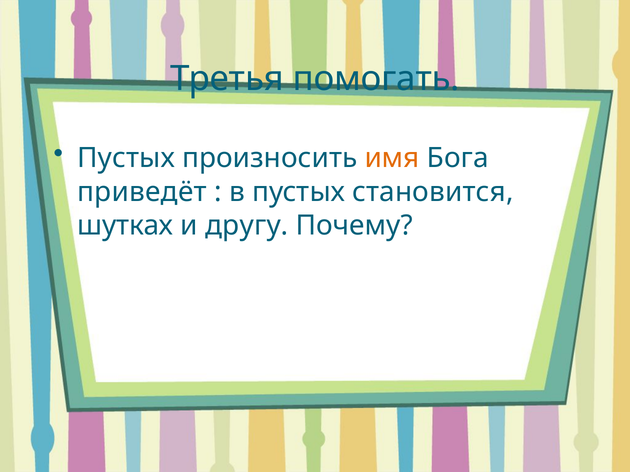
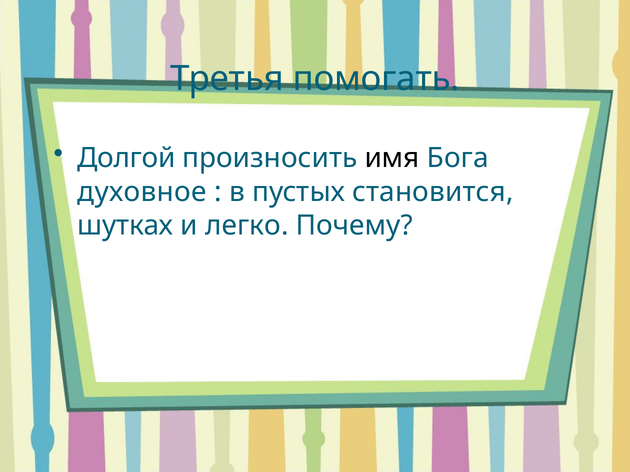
Пустых at (126, 158): Пустых -> Долгой
имя colour: orange -> black
приведёт: приведёт -> духовное
другу: другу -> легко
